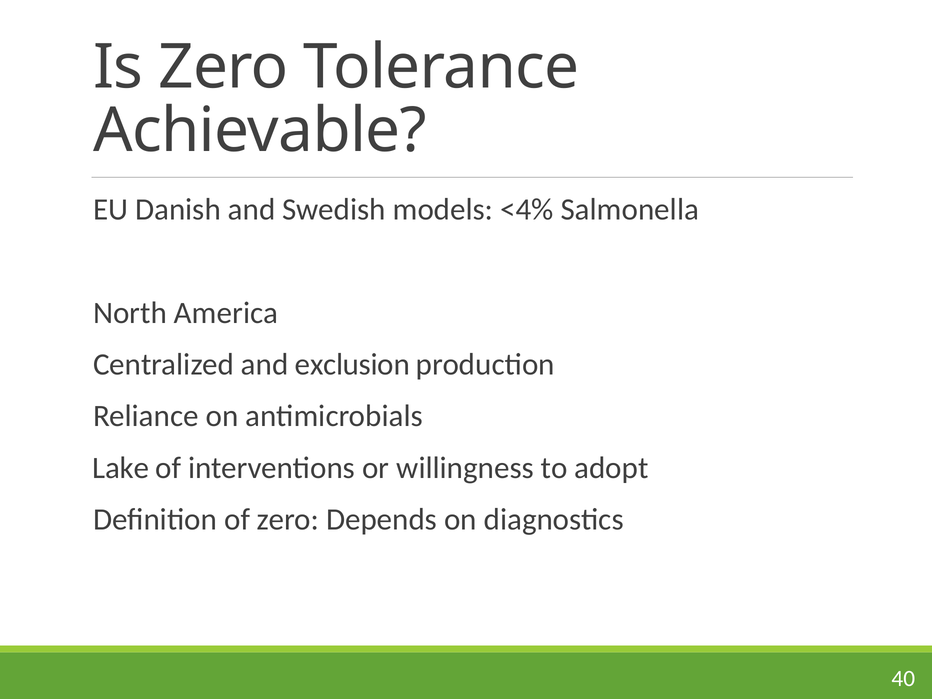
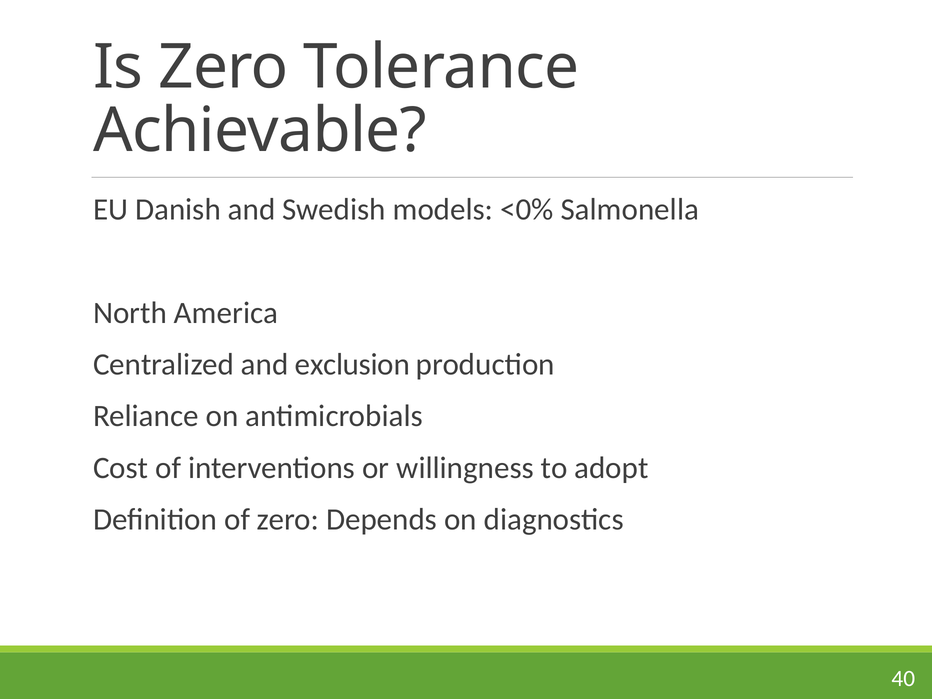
<4%: <4% -> <0%
Lake: Lake -> Cost
